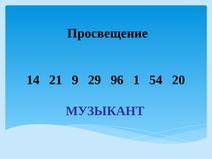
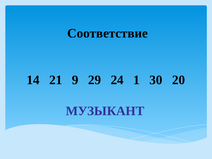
Просвещение: Просвещение -> Соответствие
96: 96 -> 24
54: 54 -> 30
